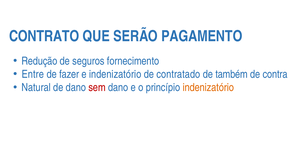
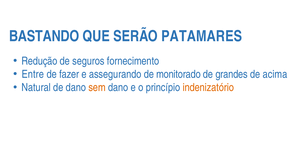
CONTRATO: CONTRATO -> BASTANDO
PAGAMENTO: PAGAMENTO -> PATAMARES
e indenizatório: indenizatório -> assegurando
contratado: contratado -> monitorado
também: também -> grandes
contra: contra -> acima
sem colour: red -> orange
